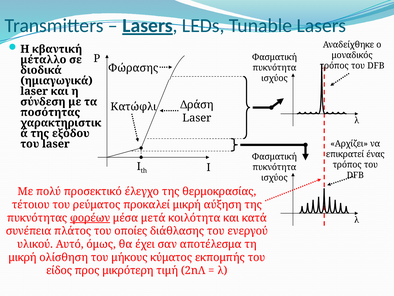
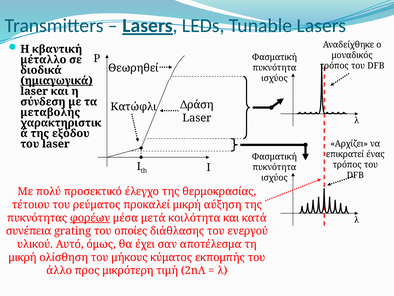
Φώρασης: Φώρασης -> Θεωρηθεί
ημιαγωγικά underline: none -> present
ποσότητας: ποσότητας -> μεταβολής
πλάτος: πλάτος -> grating
είδος: είδος -> άλλο
